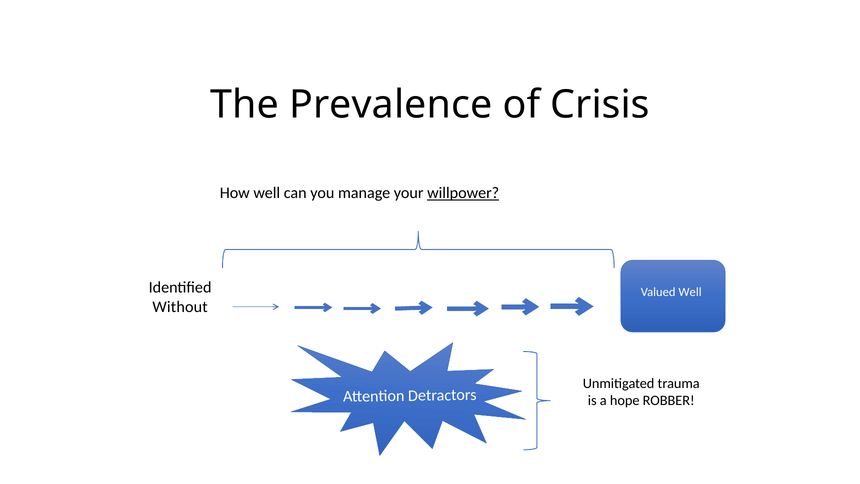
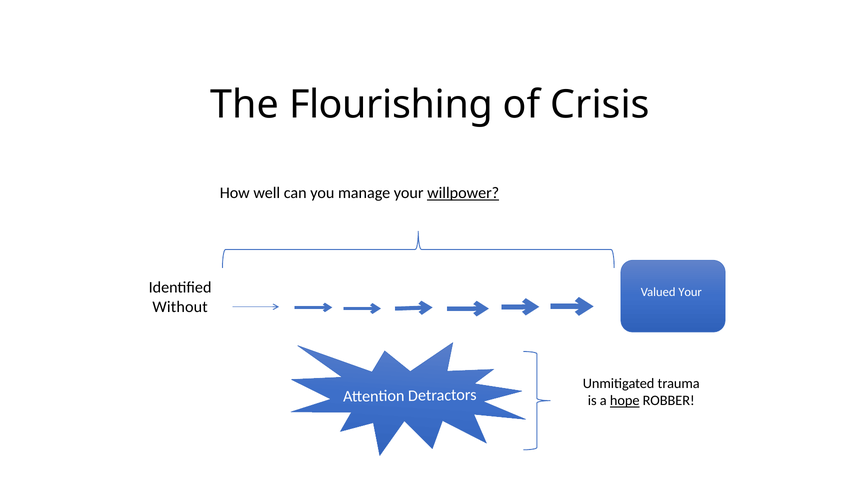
Prevalence: Prevalence -> Flourishing
Valued Well: Well -> Your
hope underline: none -> present
